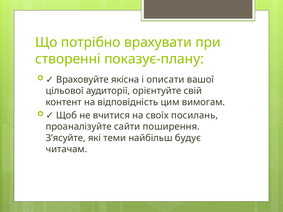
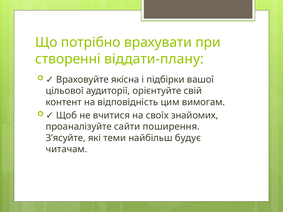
показує-плану: показує-плану -> віддати-плану
описати: описати -> підбірки
посилань: посилань -> знайомих
